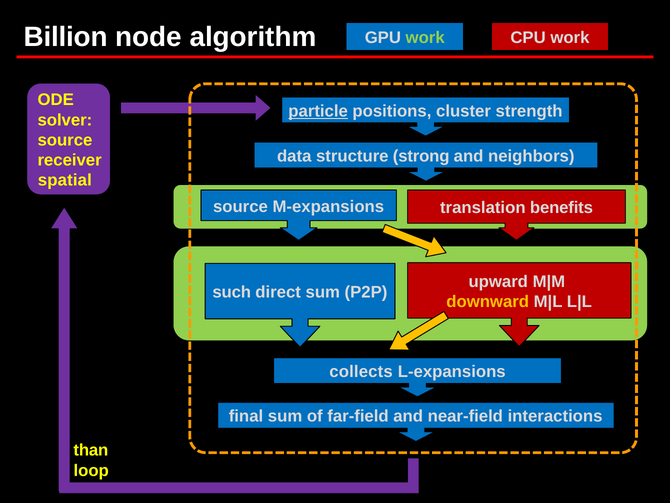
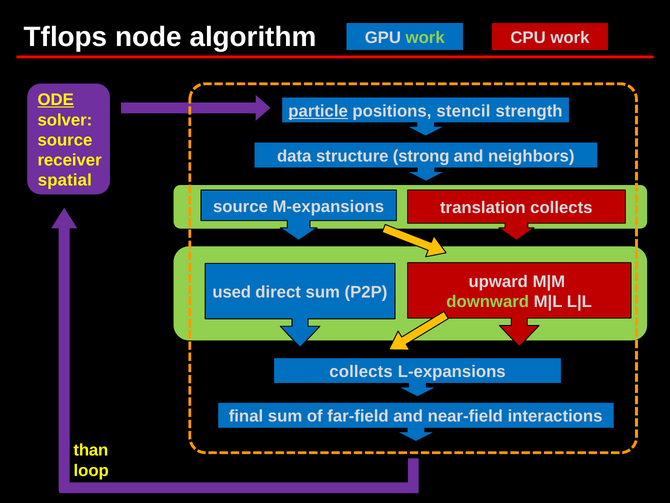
Billion: Billion -> Tflops
ODE underline: none -> present
cluster: cluster -> stencil
translation benefits: benefits -> collects
such: such -> used
downward colour: yellow -> light green
